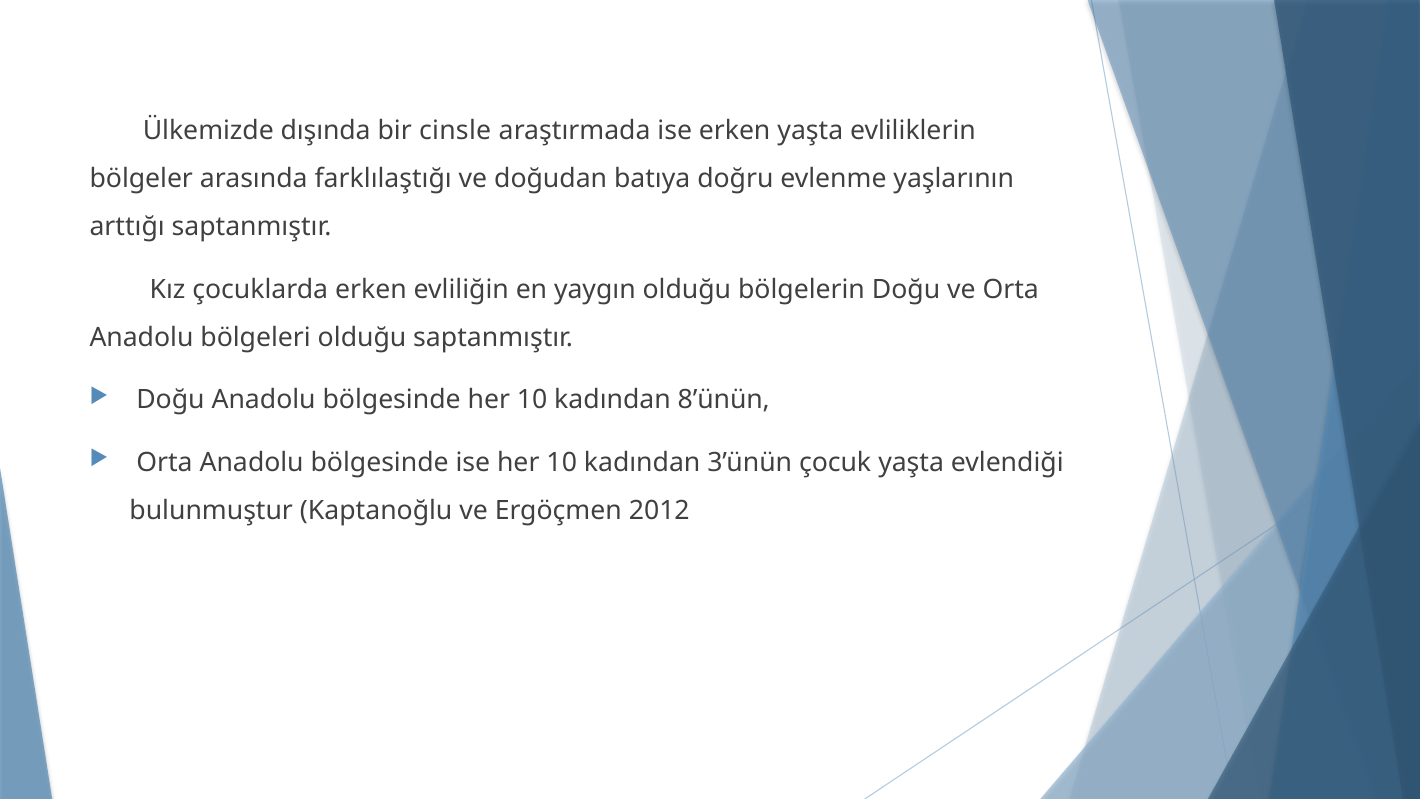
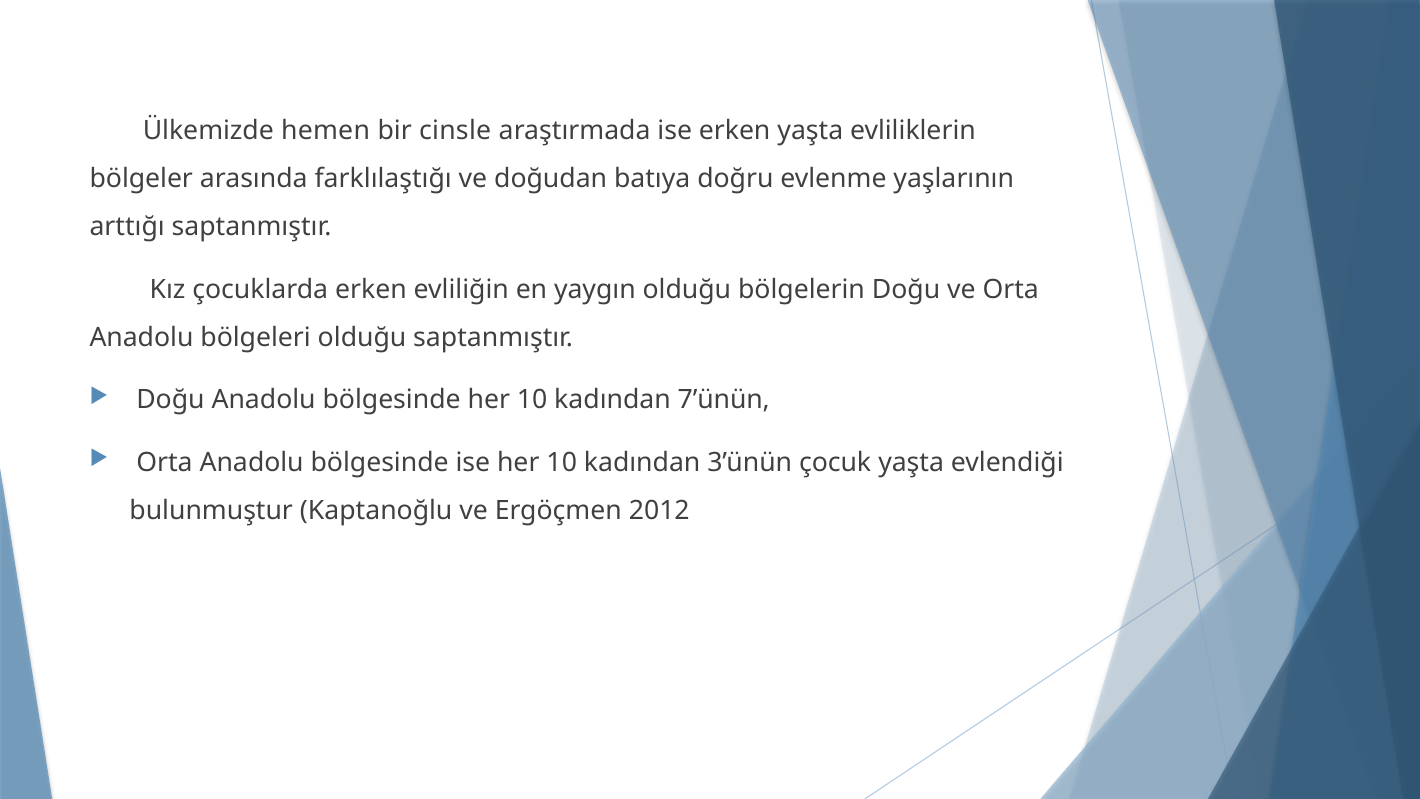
dışında: dışında -> hemen
8’ünün: 8’ünün -> 7’ünün
